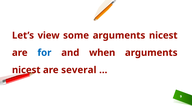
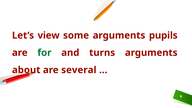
some arguments nicest: nicest -> pupils
for colour: blue -> green
when: when -> turns
nicest at (26, 70): nicest -> about
